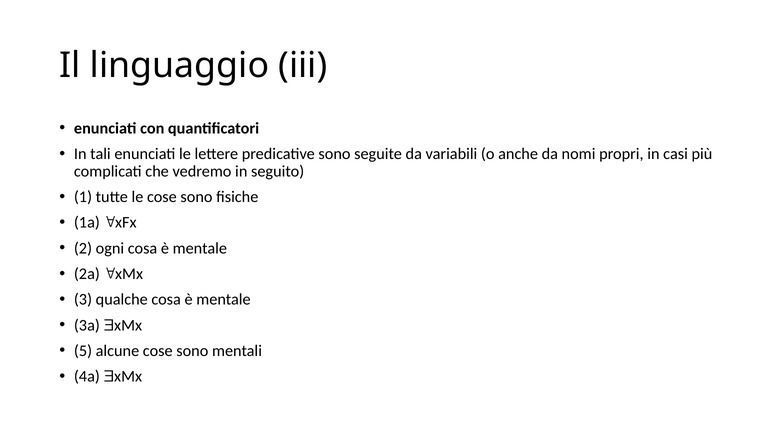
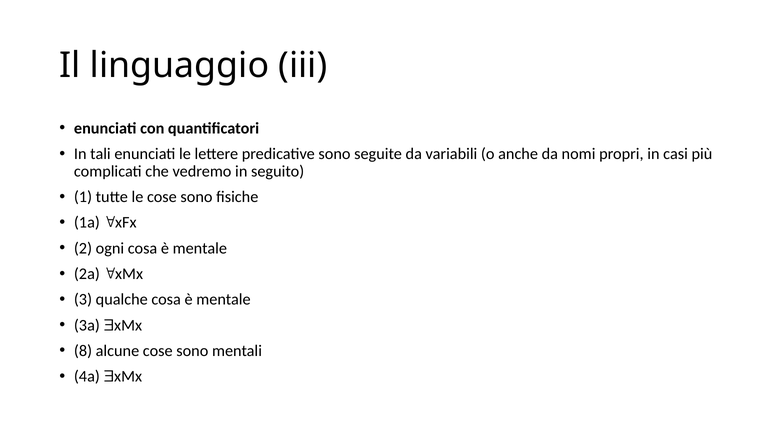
5: 5 -> 8
